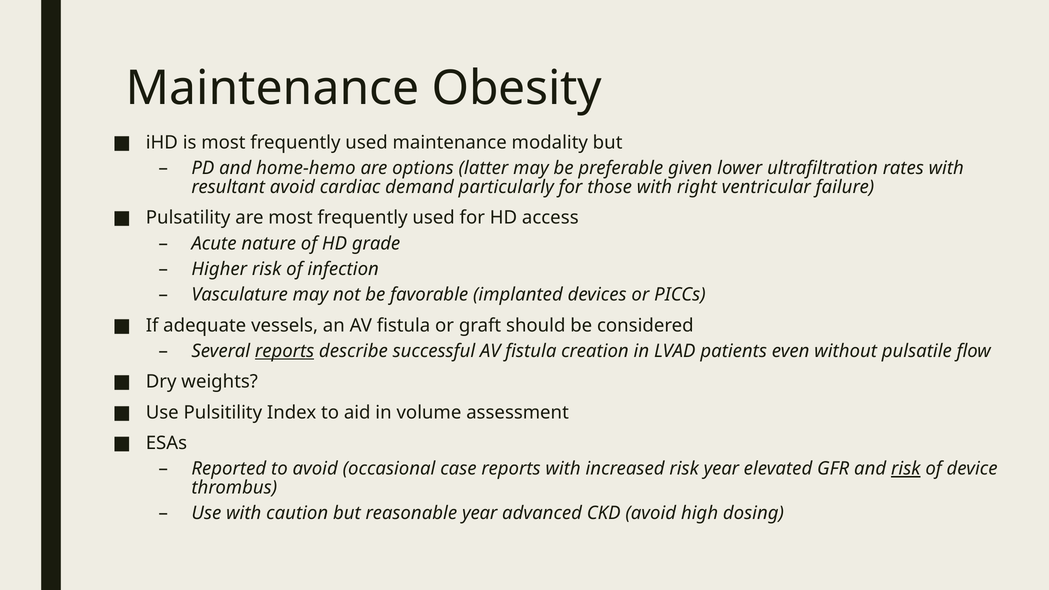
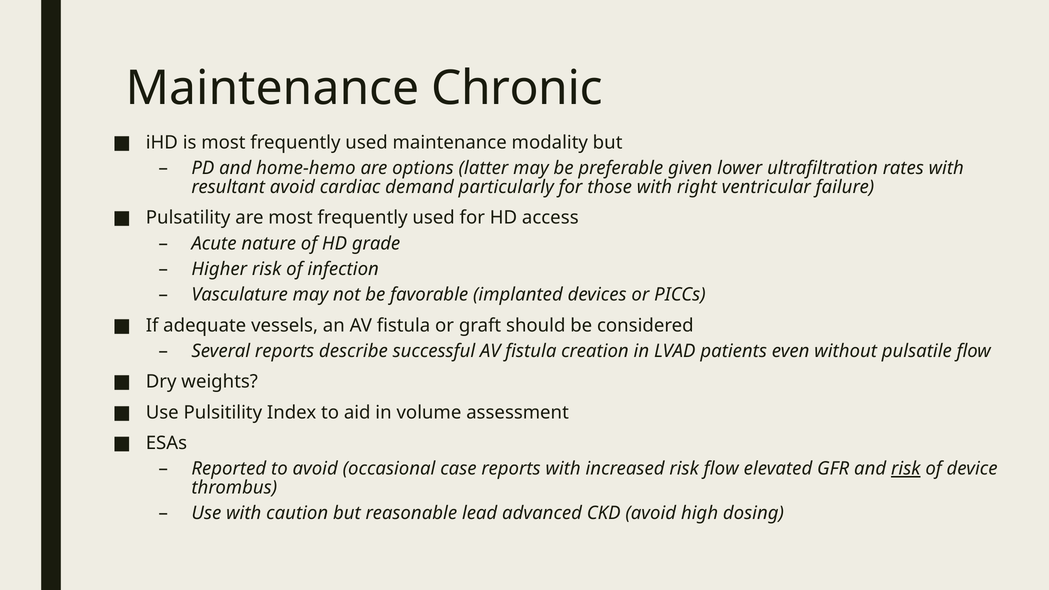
Obesity: Obesity -> Chronic
reports at (285, 351) underline: present -> none
risk year: year -> flow
reasonable year: year -> lead
